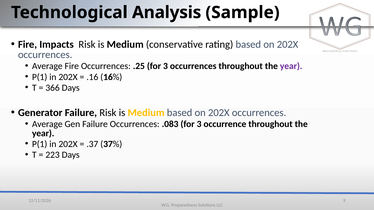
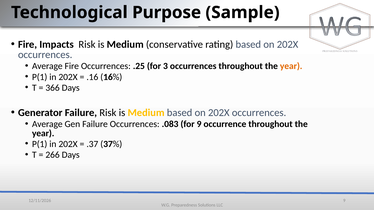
Analysis: Analysis -> Purpose
year at (291, 66) colour: purple -> orange
.083 for 3: 3 -> 9
223: 223 -> 266
